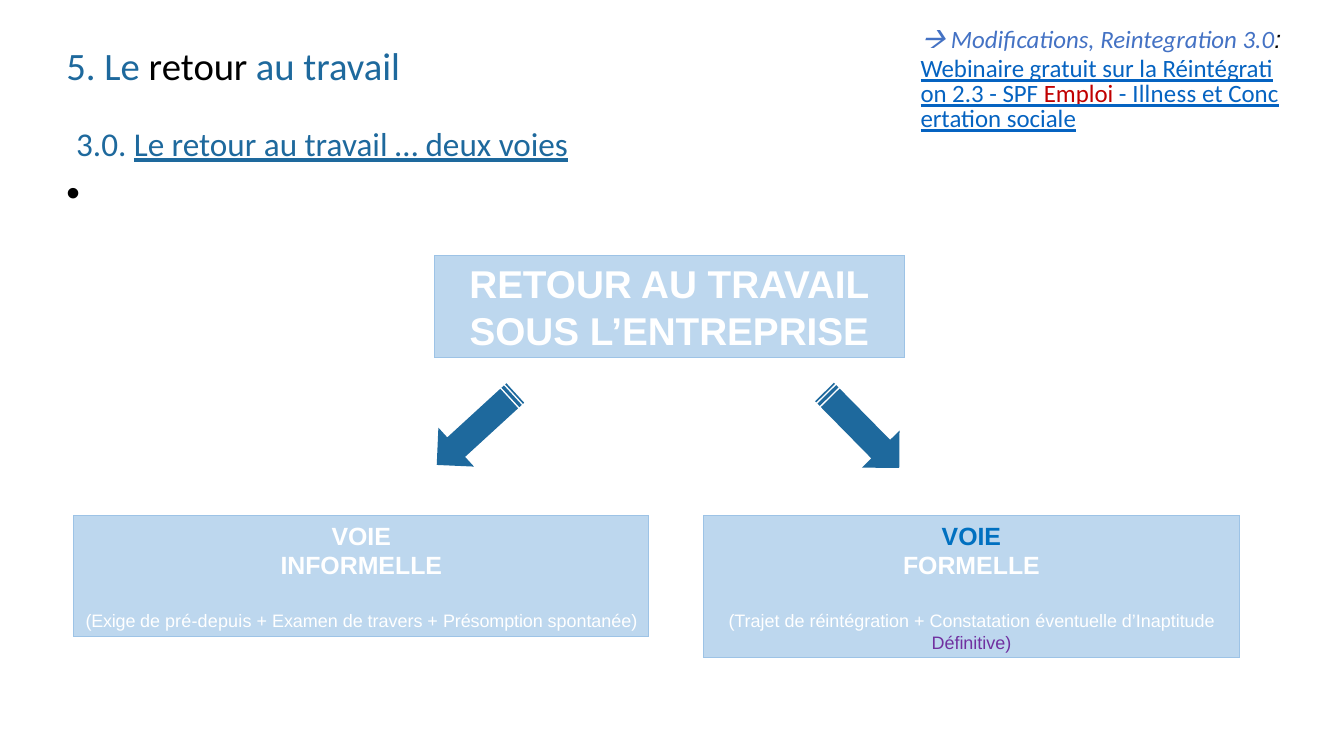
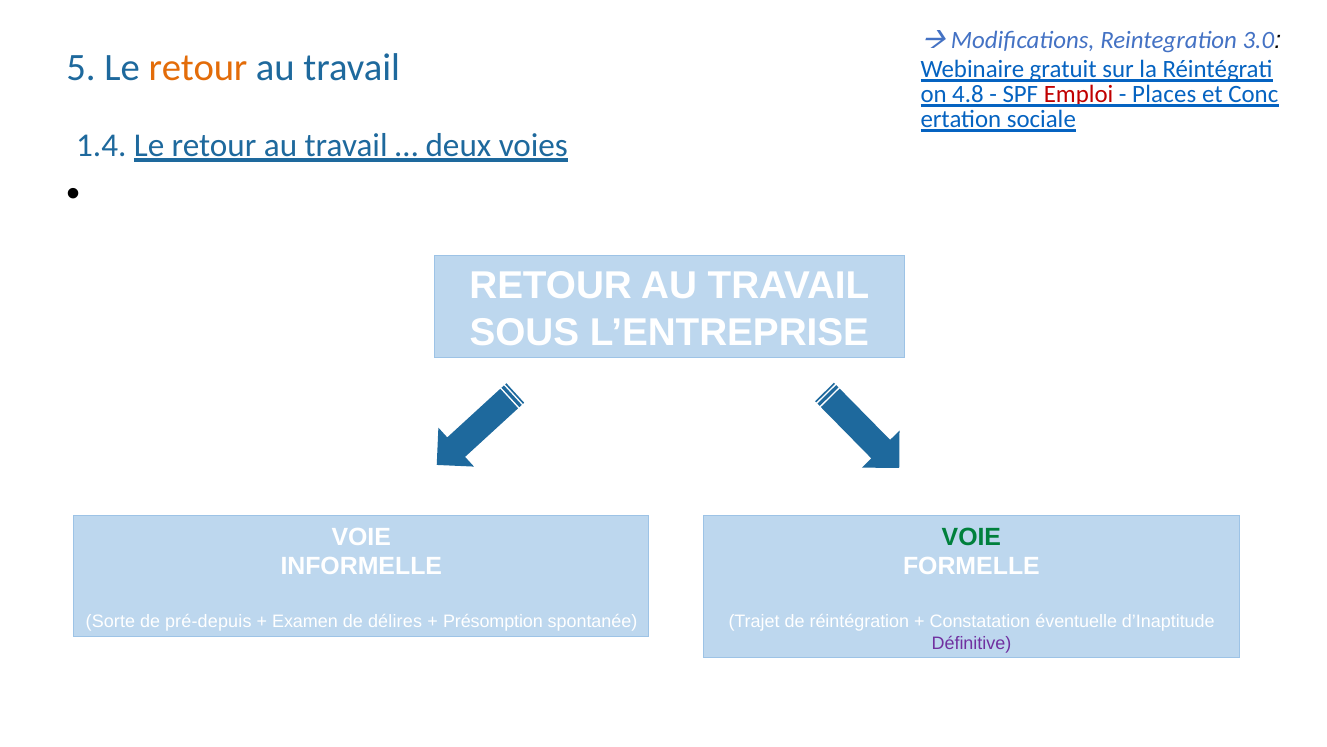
retour at (198, 68) colour: black -> orange
2.3: 2.3 -> 4.8
Illness: Illness -> Places
3.0 at (101, 146): 3.0 -> 1.4
VOIE at (971, 536) colour: blue -> green
Exige: Exige -> Sorte
travers: travers -> délires
